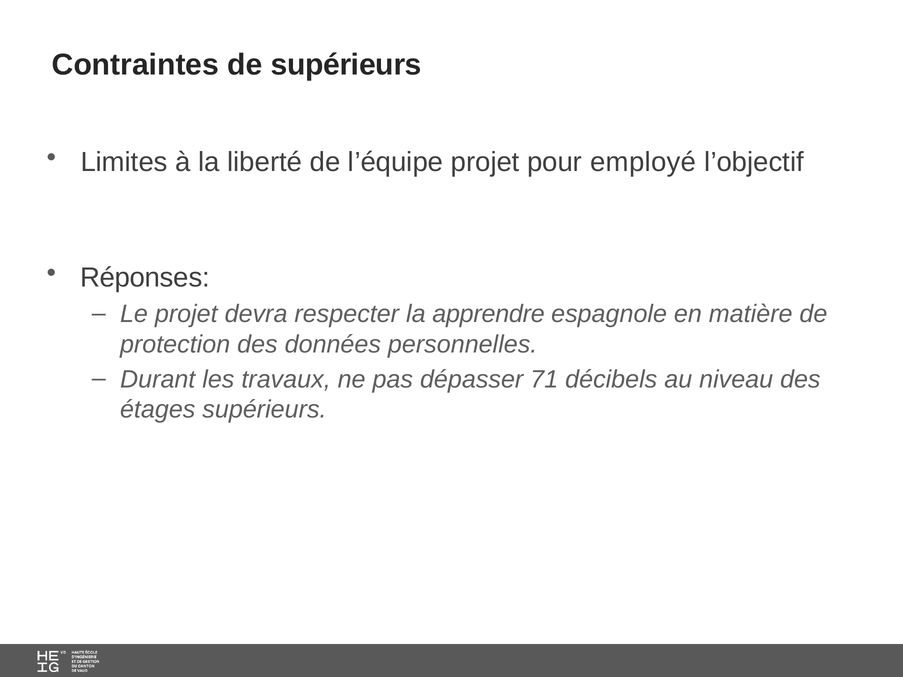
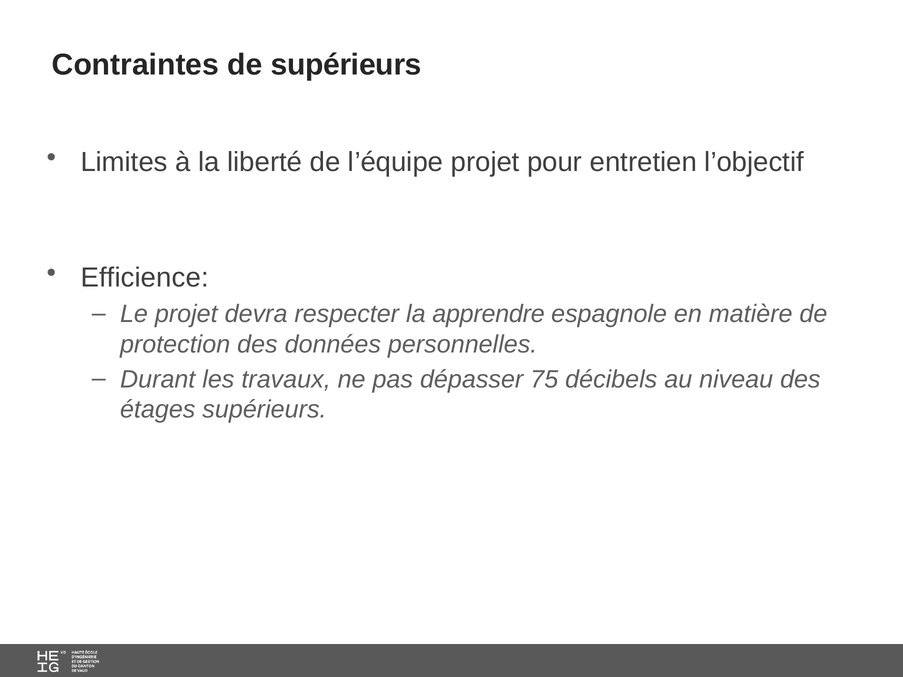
employé: employé -> entretien
Réponses: Réponses -> Efficience
71: 71 -> 75
